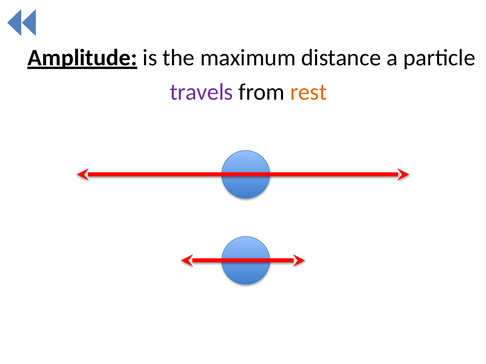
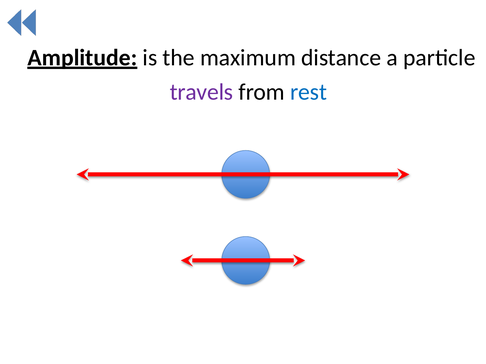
rest colour: orange -> blue
